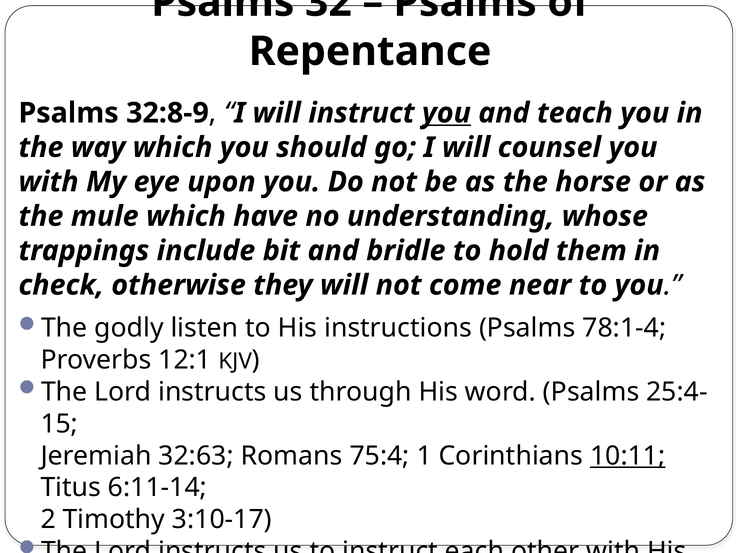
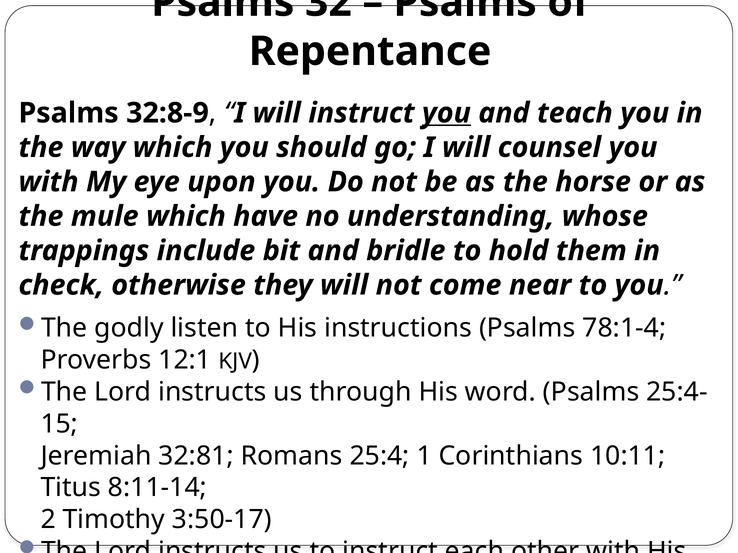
32:63: 32:63 -> 32:81
75:4: 75:4 -> 25:4
10:11 underline: present -> none
6:11-14: 6:11-14 -> 8:11-14
3:10-17: 3:10-17 -> 3:50-17
